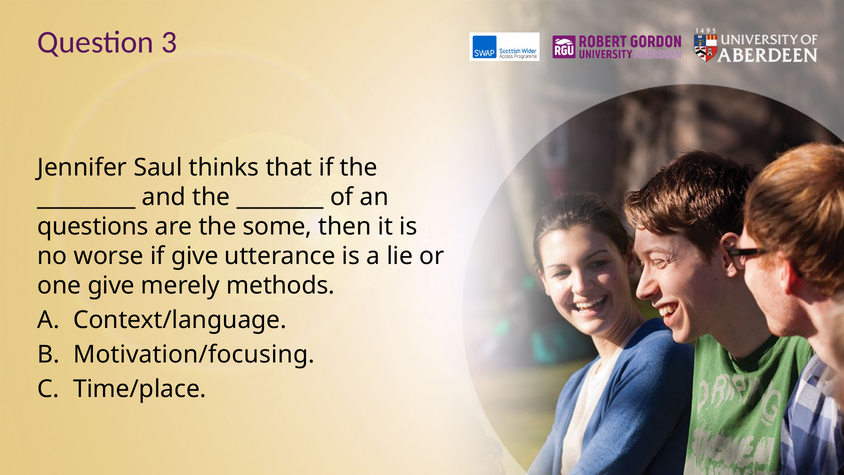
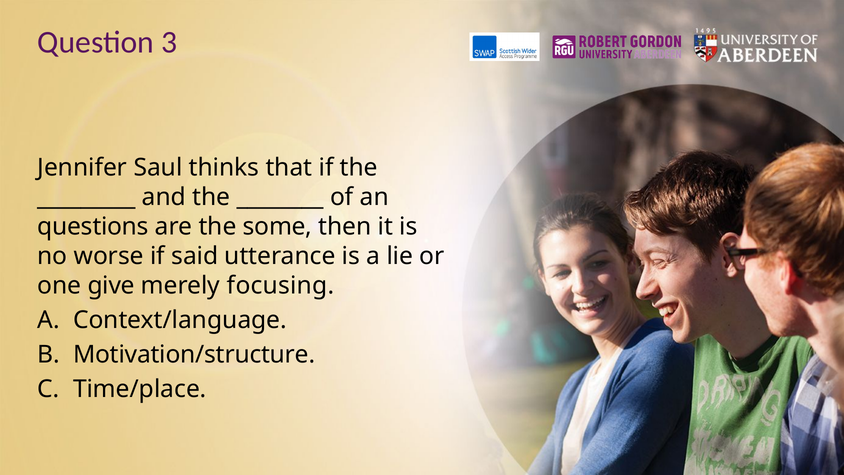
if give: give -> said
methods: methods -> focusing
Motivation/focusing: Motivation/focusing -> Motivation/structure
